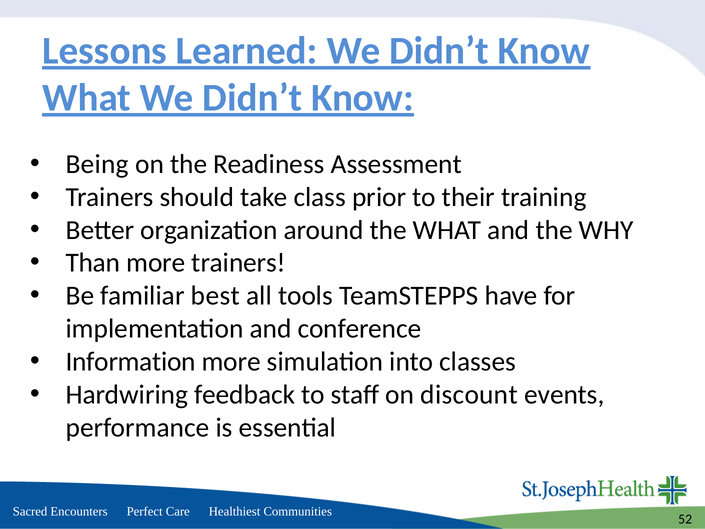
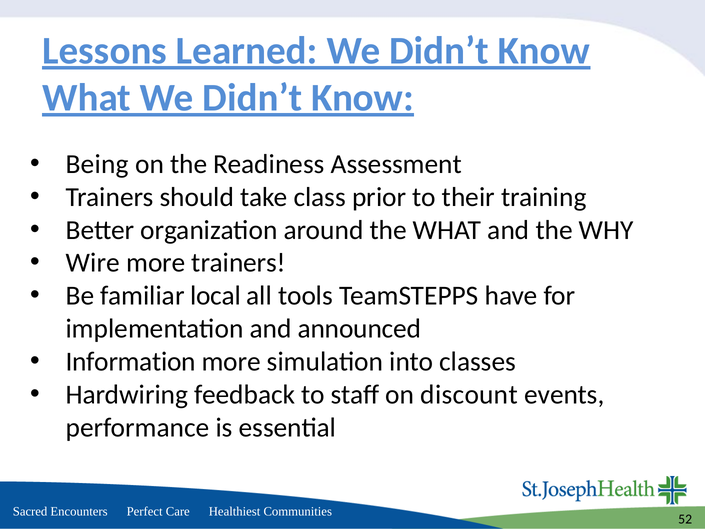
Than: Than -> Wire
best: best -> local
conference: conference -> announced
